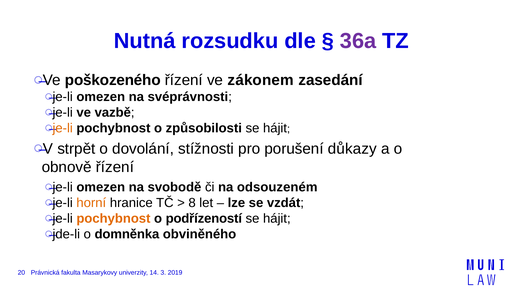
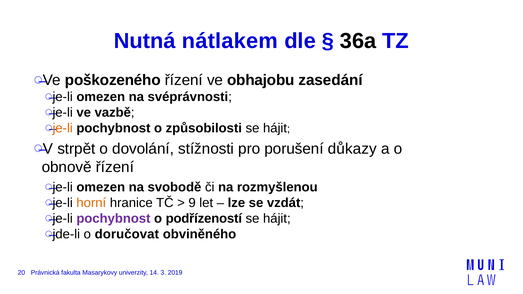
rozsudku: rozsudku -> nátlakem
36a colour: purple -> black
zákonem: zákonem -> obhajobu
odsouzeném: odsouzeném -> rozmyšlenou
8: 8 -> 9
pochybnost at (113, 219) colour: orange -> purple
domněnka: domněnka -> doručovat
